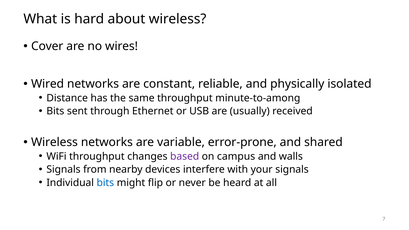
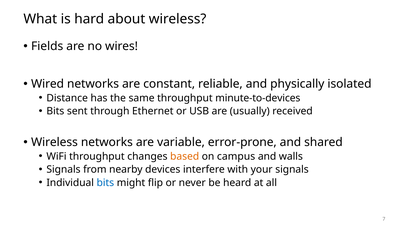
Cover: Cover -> Fields
minute-to-among: minute-to-among -> minute-to-devices
based colour: purple -> orange
